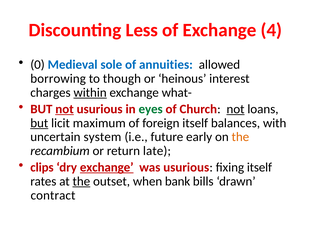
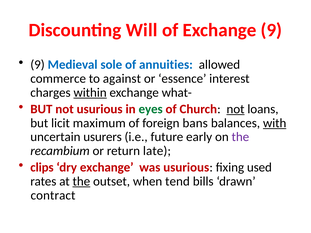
Less: Less -> Will
Exchange 4: 4 -> 9
0 at (38, 65): 0 -> 9
borrowing: borrowing -> commerce
though: though -> against
heinous: heinous -> essence
not at (65, 109) underline: present -> none
but at (39, 123) underline: present -> none
foreign itself: itself -> bans
with underline: none -> present
system: system -> usurers
the at (240, 137) colour: orange -> purple
exchange at (107, 168) underline: present -> none
fixing itself: itself -> used
bank: bank -> tend
